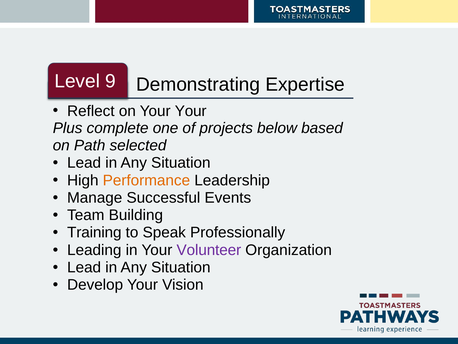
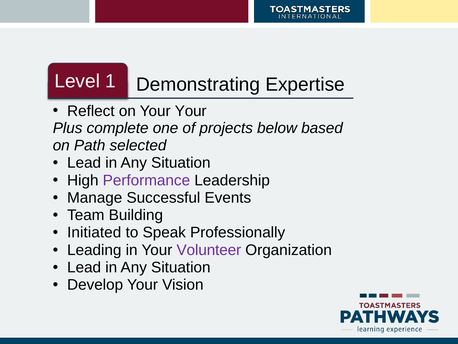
9: 9 -> 1
Performance colour: orange -> purple
Training: Training -> Initiated
